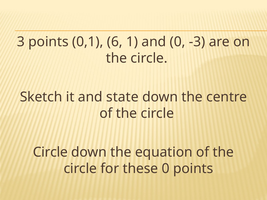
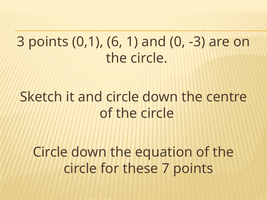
and state: state -> circle
these 0: 0 -> 7
